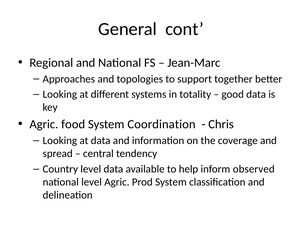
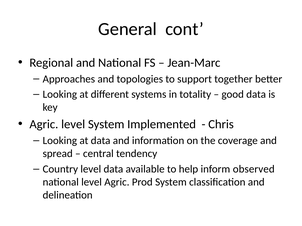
Agric food: food -> level
Coordination: Coordination -> Implemented
